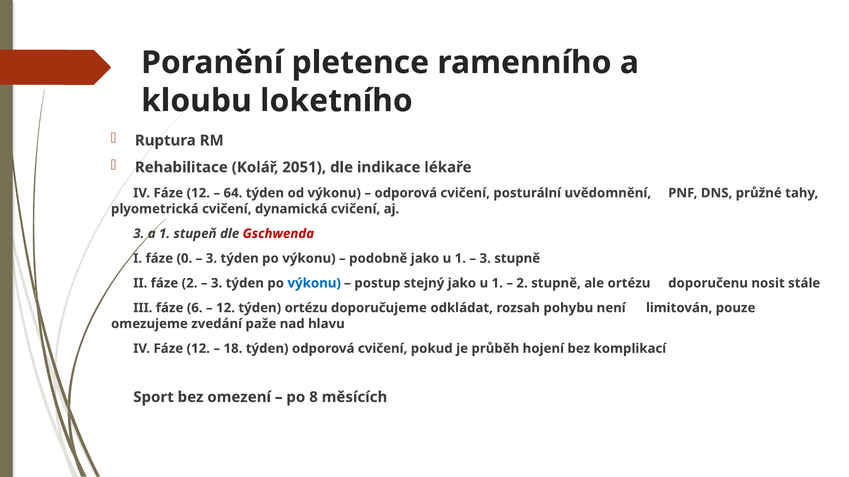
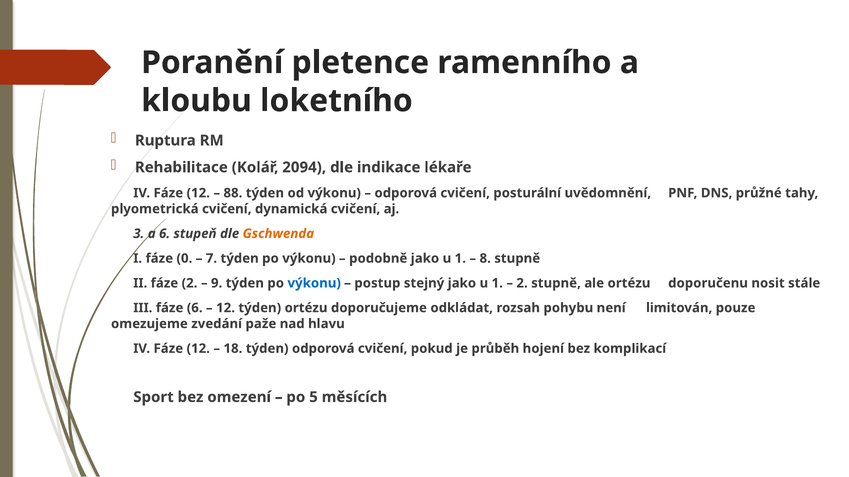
2051: 2051 -> 2094
64: 64 -> 88
a 1: 1 -> 6
Gschwenda colour: red -> orange
3 at (211, 259): 3 -> 7
3 at (485, 259): 3 -> 8
3 at (217, 283): 3 -> 9
8: 8 -> 5
